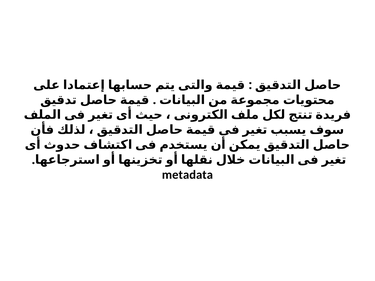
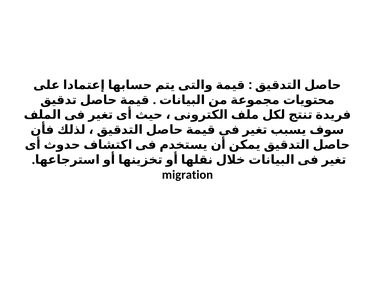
metadata: metadata -> migration
